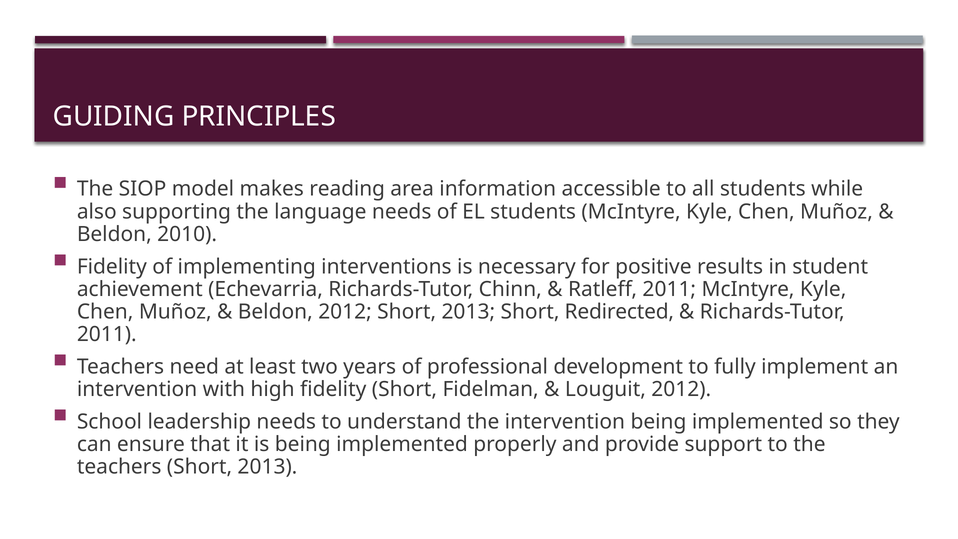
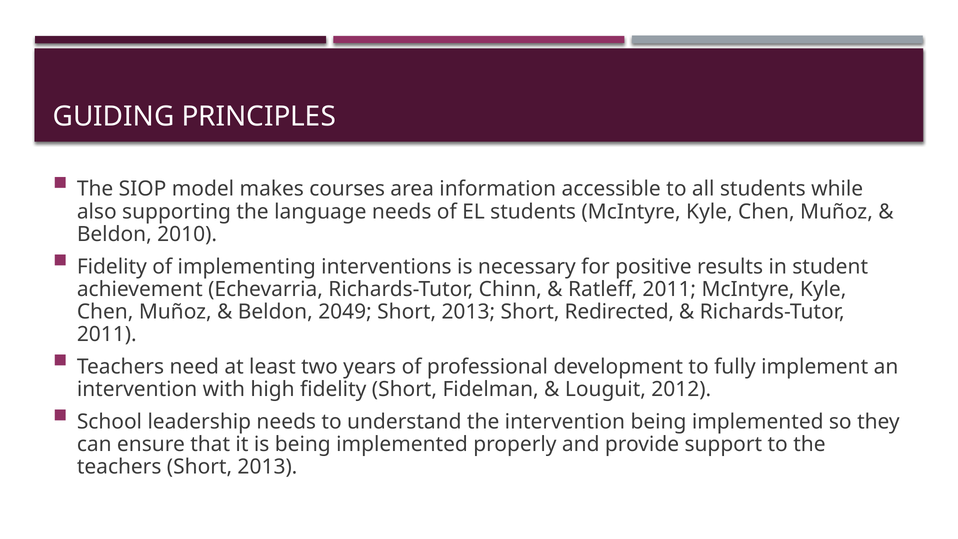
reading: reading -> courses
Beldon 2012: 2012 -> 2049
